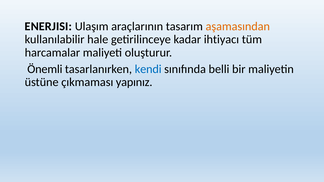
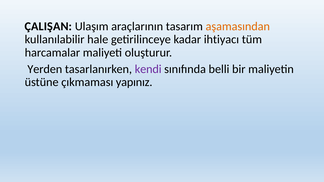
ENERJISI: ENERJISI -> ÇALIŞAN
Önemli: Önemli -> Yerden
kendi colour: blue -> purple
